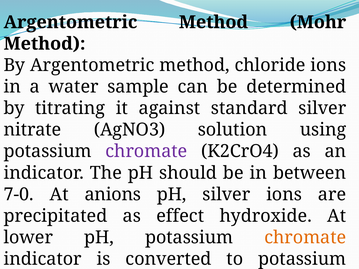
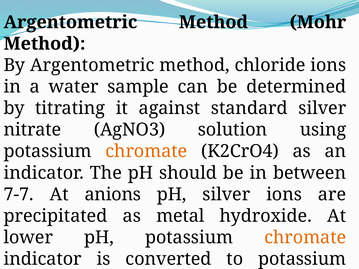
chromate at (146, 151) colour: purple -> orange
7-0: 7-0 -> 7-7
effect: effect -> metal
